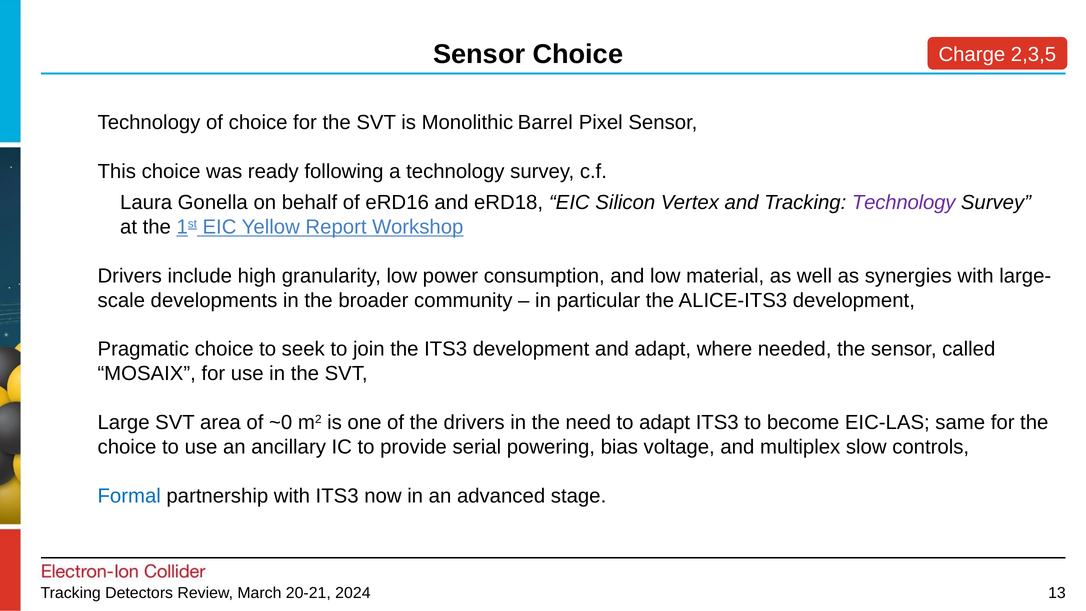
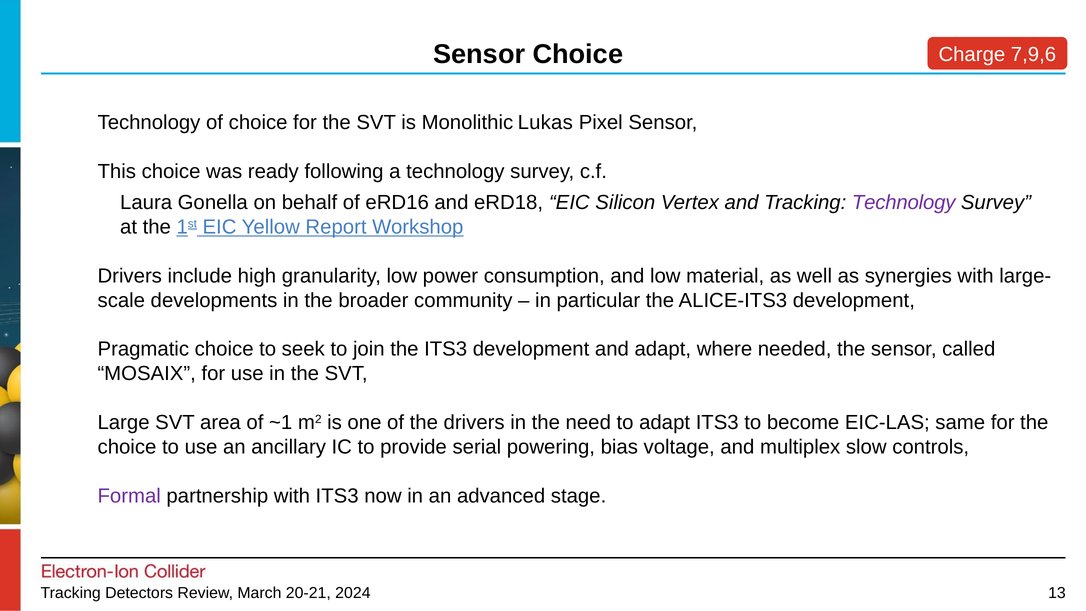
2,3,5: 2,3,5 -> 7,9,6
Barrel: Barrel -> Lukas
~0: ~0 -> ~1
Formal colour: blue -> purple
